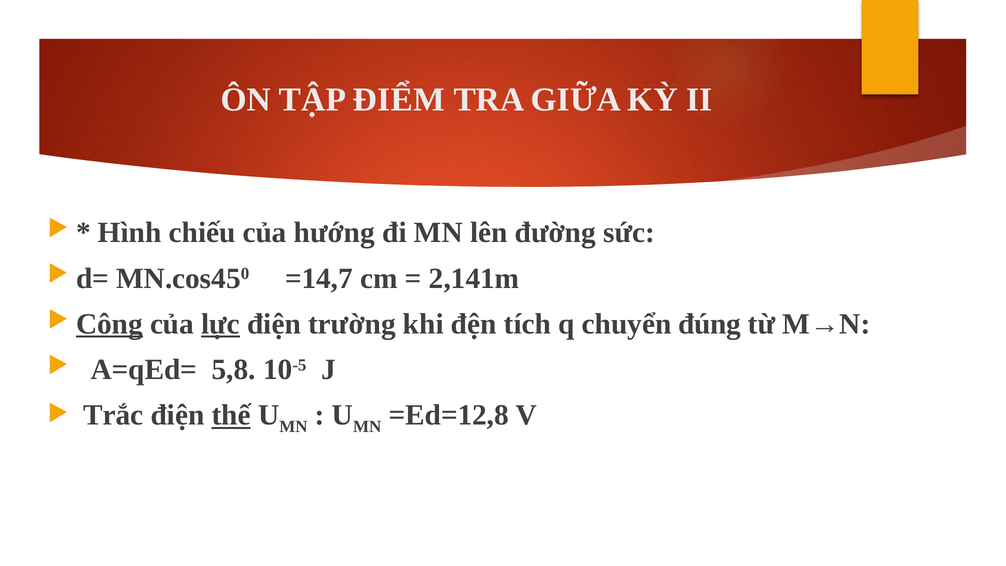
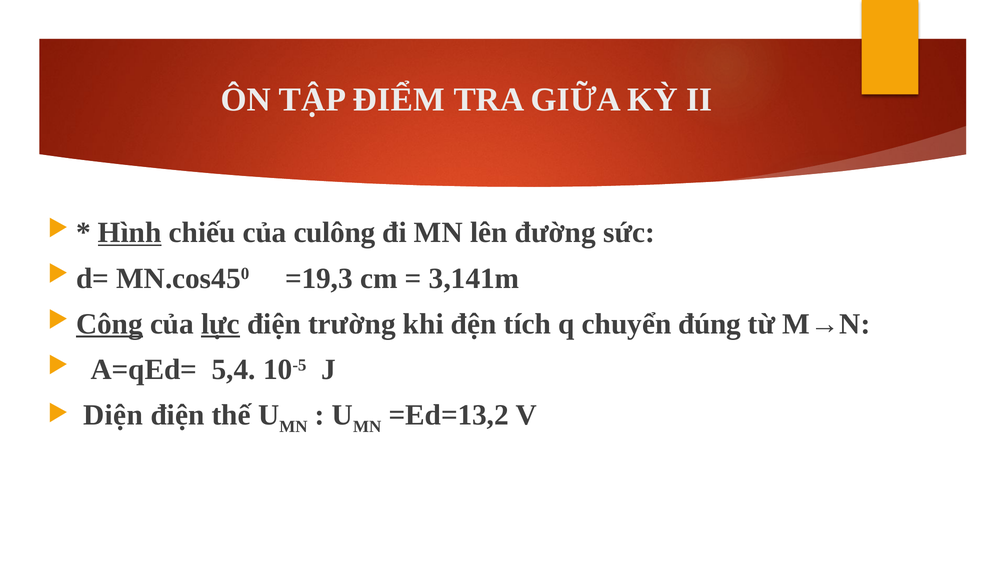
Hình underline: none -> present
hướng: hướng -> culông
=14,7: =14,7 -> =19,3
2,141m: 2,141m -> 3,141m
5,8: 5,8 -> 5,4
Trắc: Trắc -> Diện
thế underline: present -> none
=Ed=12,8: =Ed=12,8 -> =Ed=13,2
